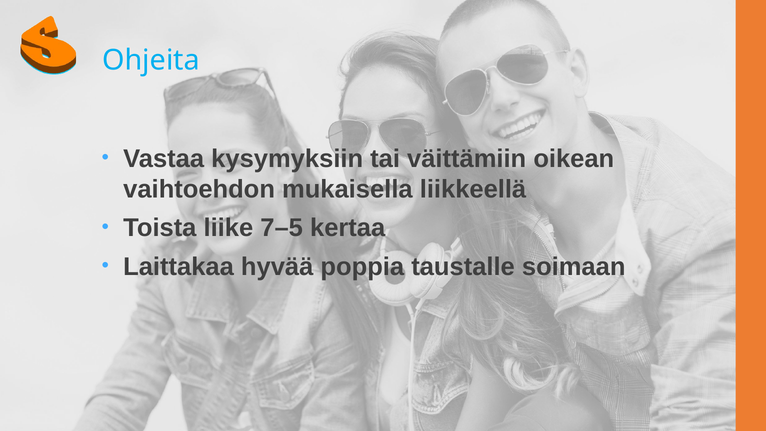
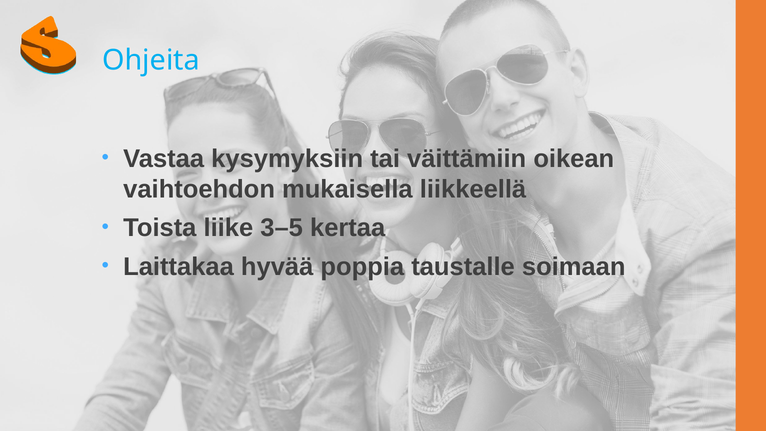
7–5: 7–5 -> 3–5
